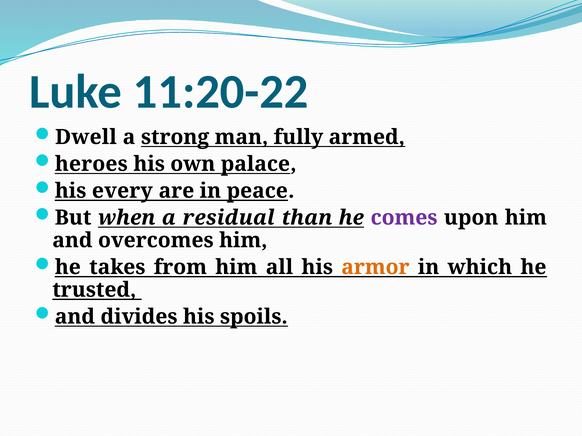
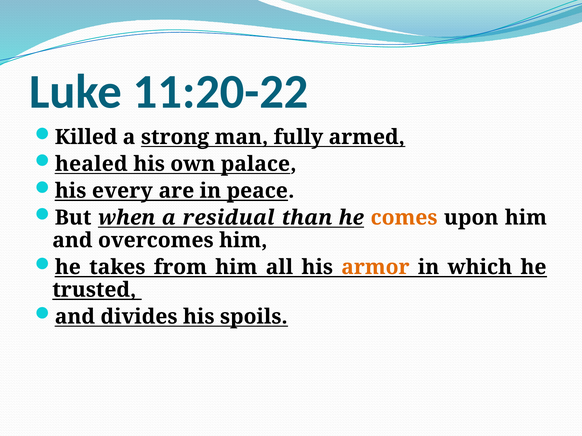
Dwell: Dwell -> Killed
heroes: heroes -> healed
comes colour: purple -> orange
